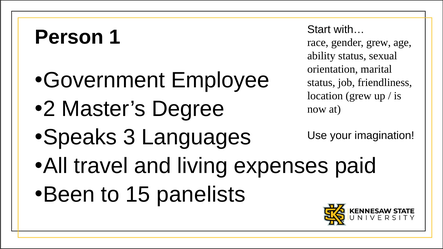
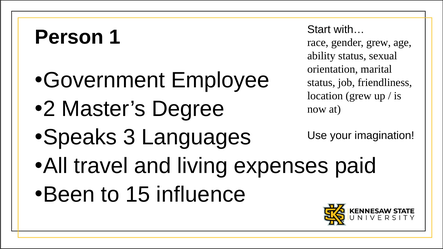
panelists: panelists -> influence
